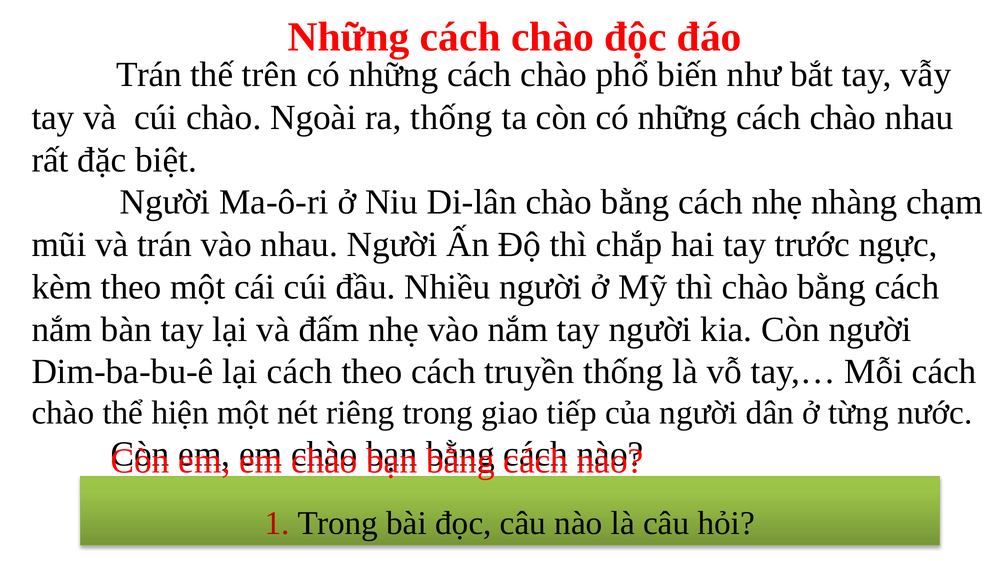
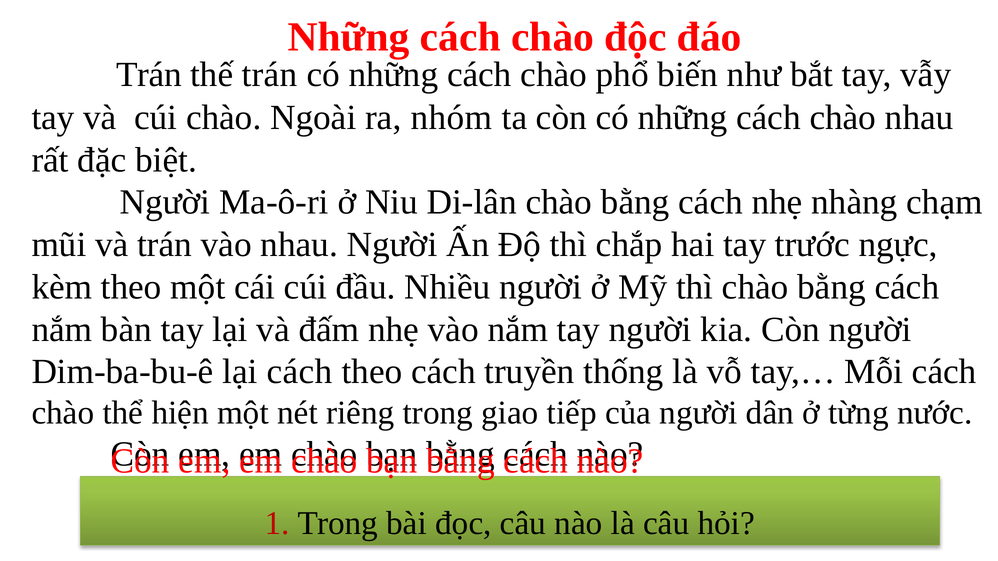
thế trên: trên -> trán
ra thống: thống -> nhóm
